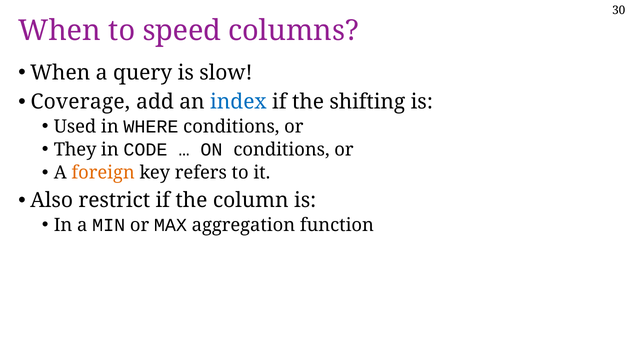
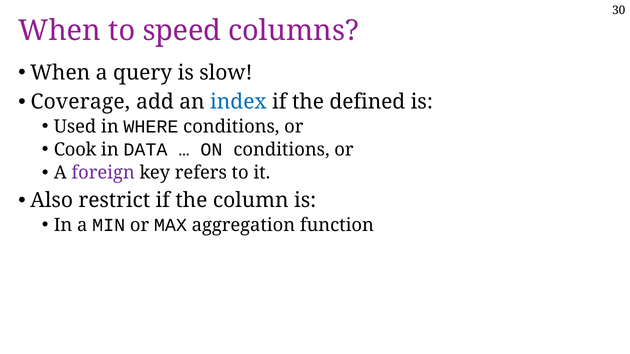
shifting: shifting -> defined
They: They -> Cook
CODE: CODE -> DATA
foreign colour: orange -> purple
